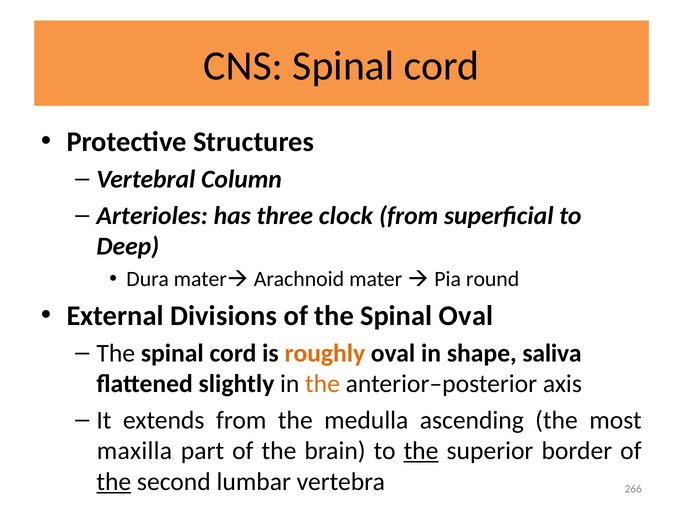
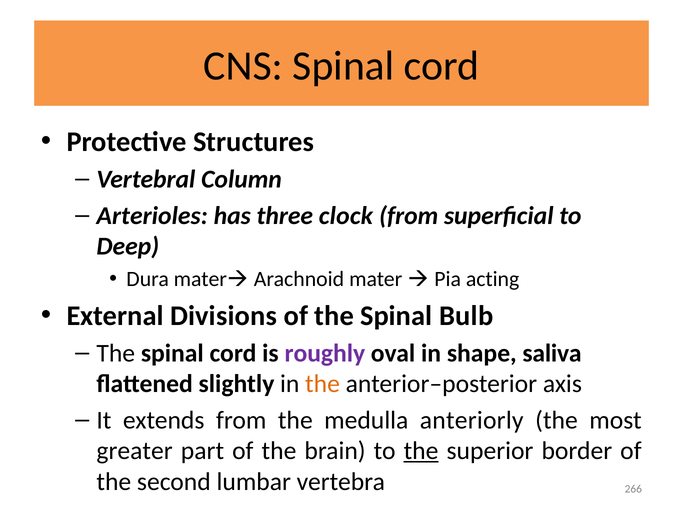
round: round -> acting
Spinal Oval: Oval -> Bulb
roughly colour: orange -> purple
ascending: ascending -> anteriorly
maxilla: maxilla -> greater
the at (114, 482) underline: present -> none
